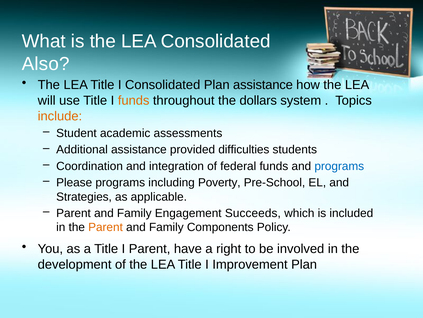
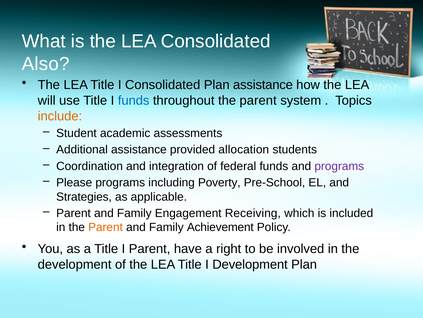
funds at (134, 100) colour: orange -> blue
throughout the dollars: dollars -> parent
difficulties: difficulties -> allocation
programs at (339, 166) colour: blue -> purple
Succeeds: Succeeds -> Receiving
Components: Components -> Achievement
I Improvement: Improvement -> Development
